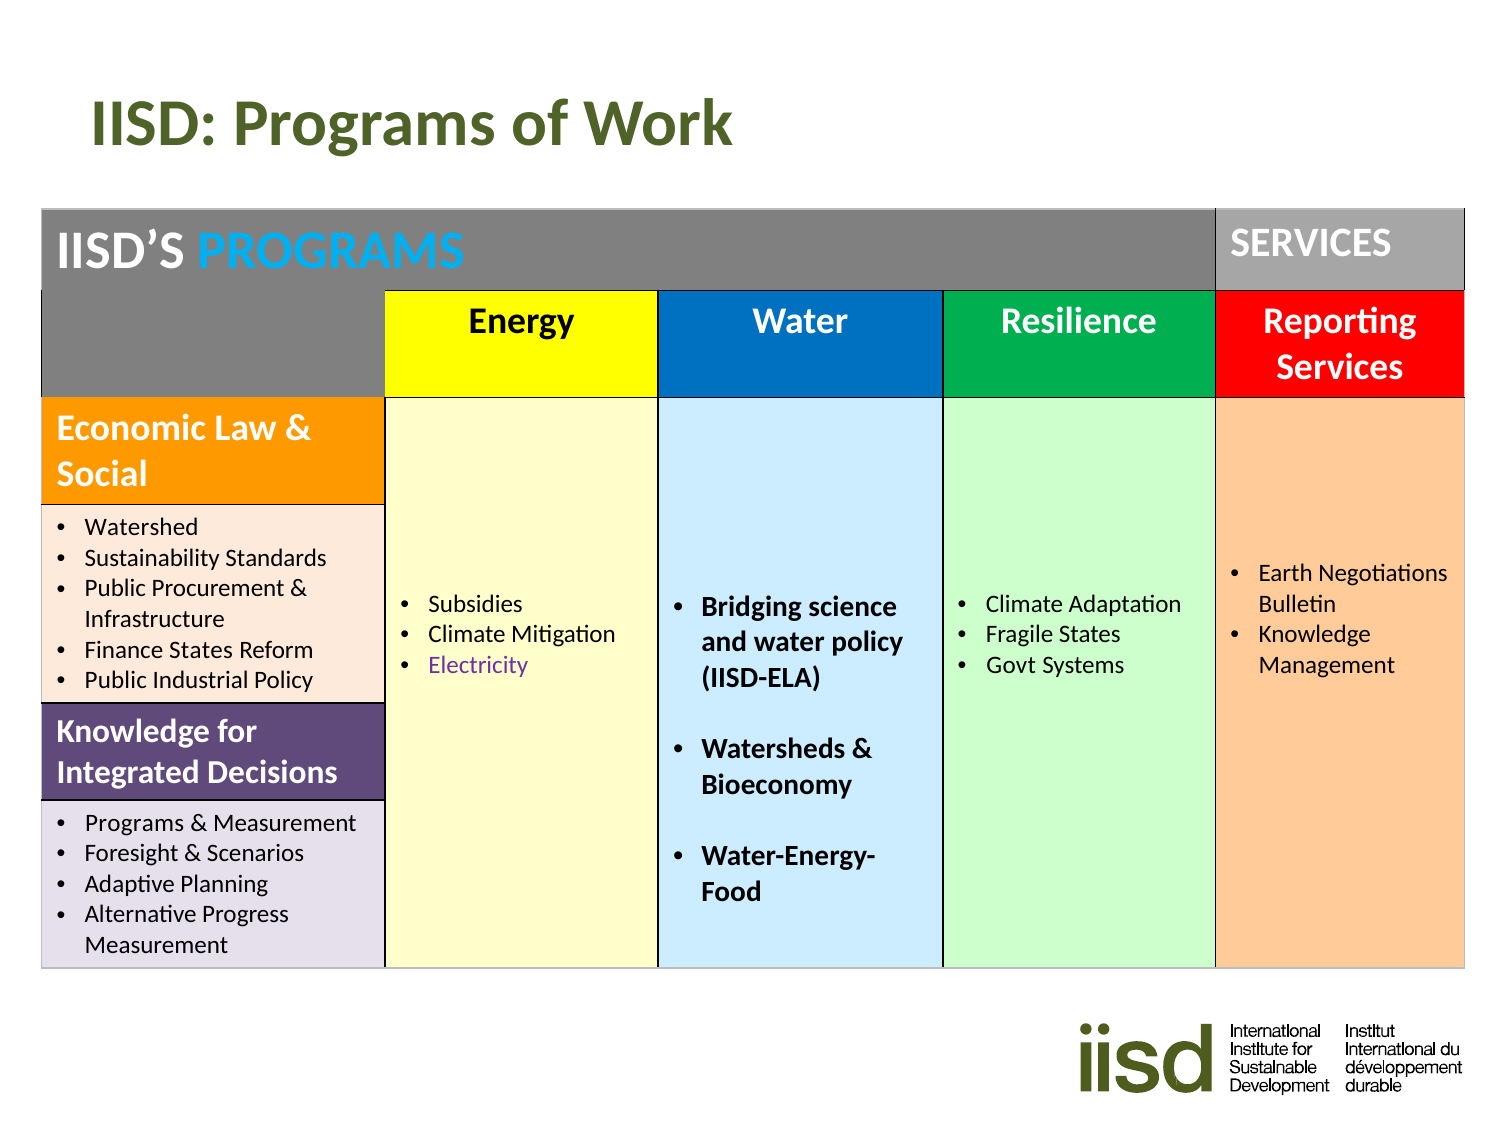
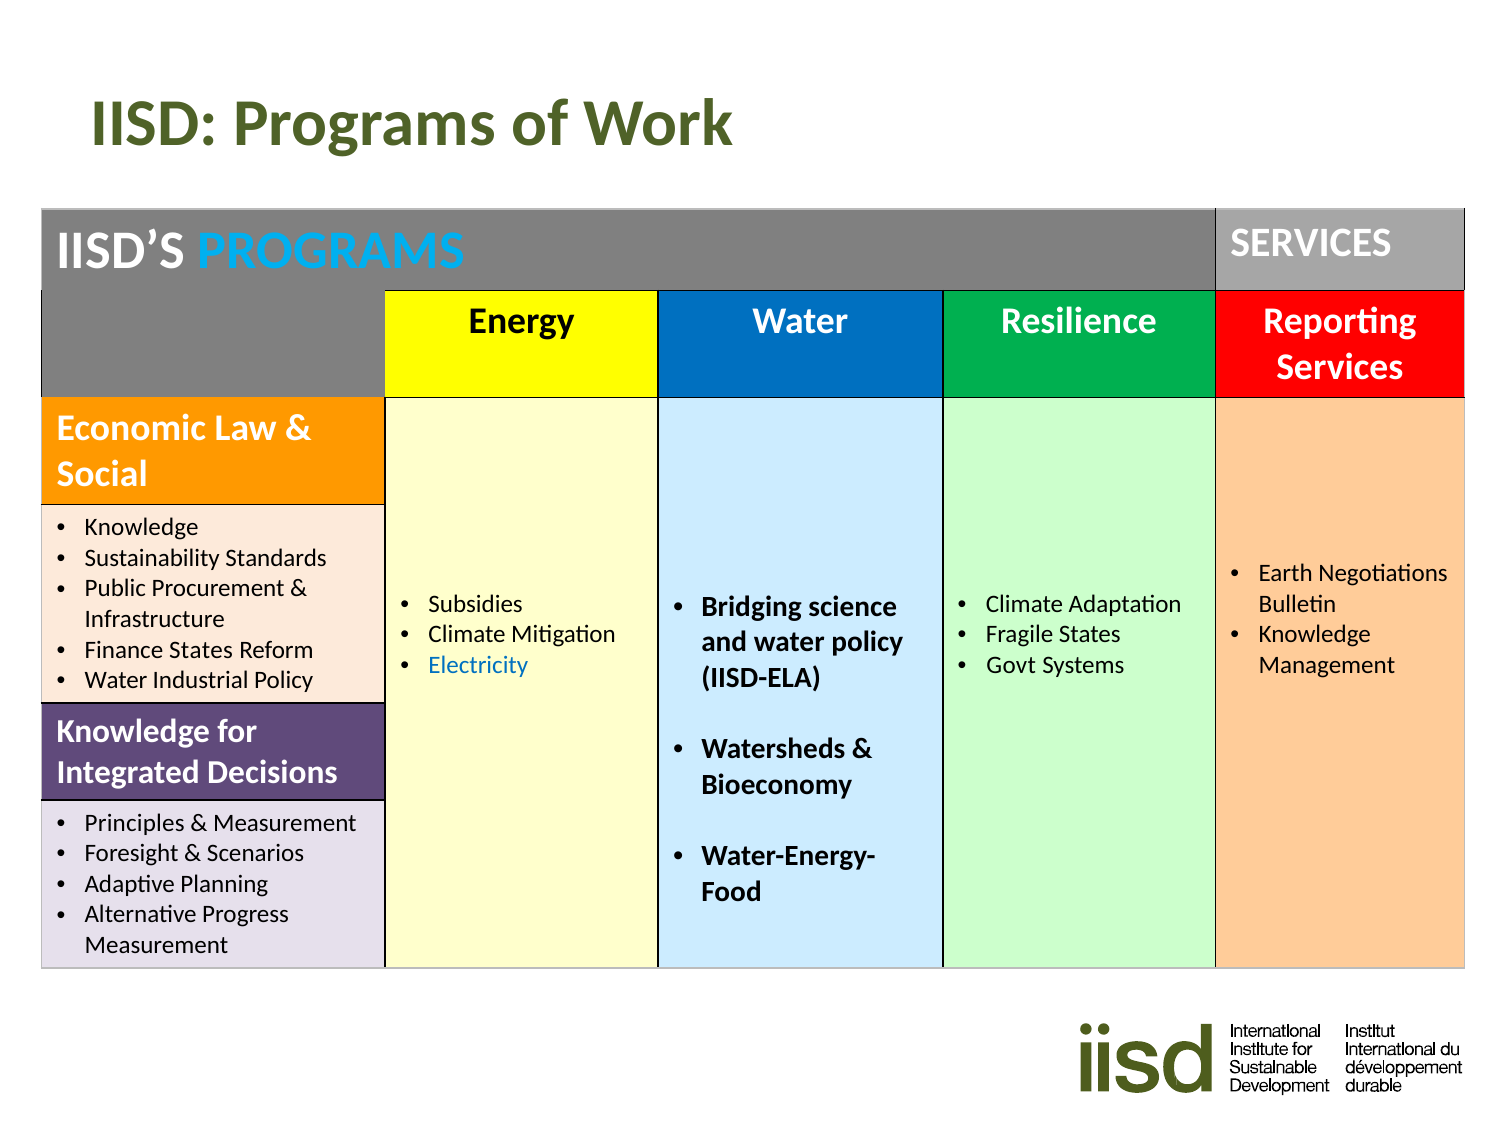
Watershed at (142, 528): Watershed -> Knowledge
Electricity colour: purple -> blue
Public at (116, 681): Public -> Water
Programs at (135, 823): Programs -> Principles
